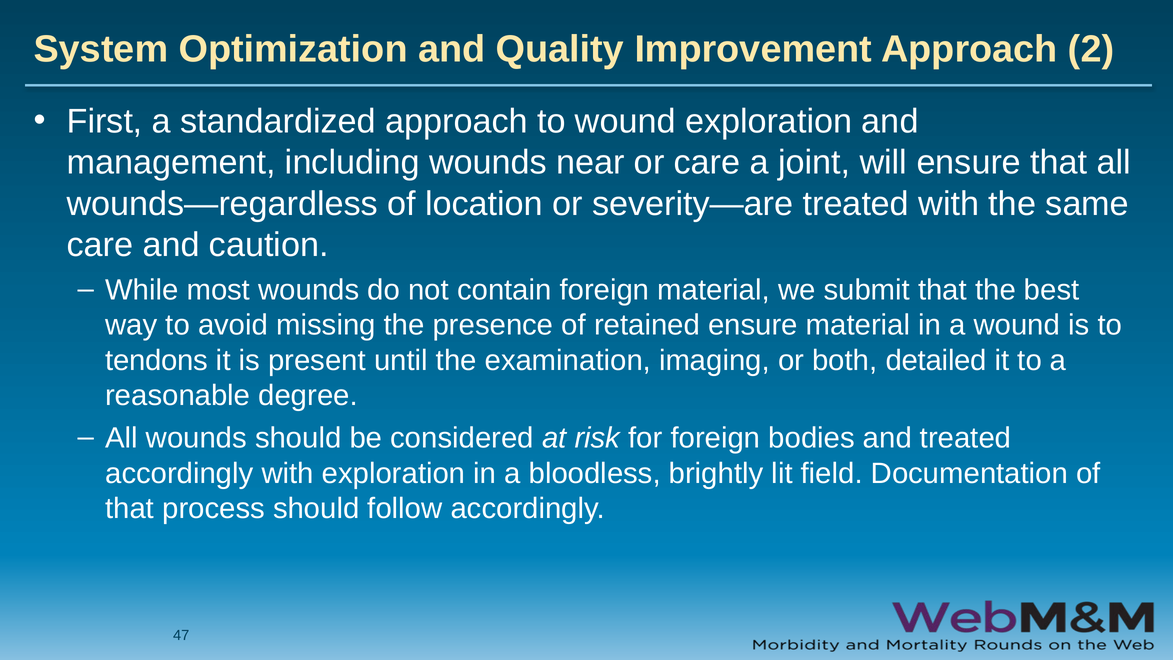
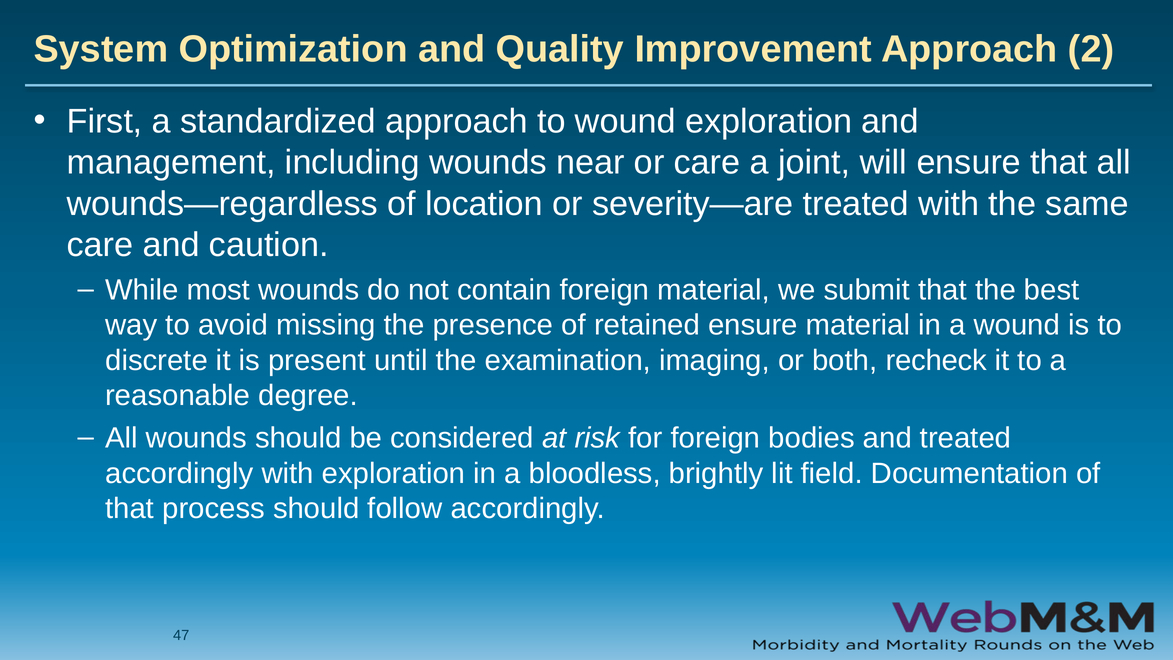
tendons: tendons -> discrete
detailed: detailed -> recheck
